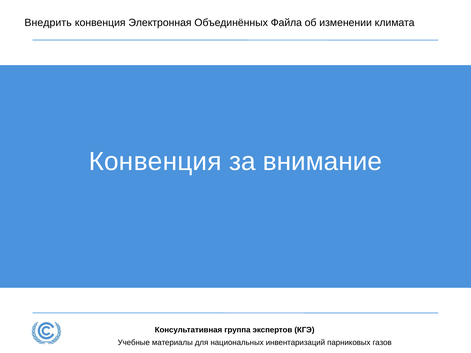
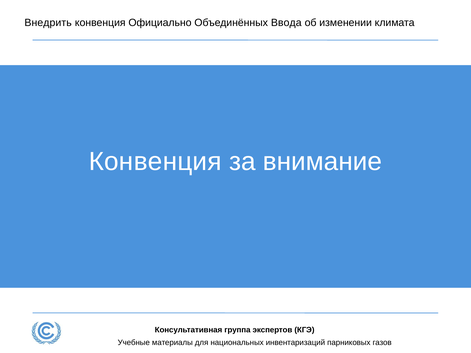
Электронная: Электронная -> Официально
Файла: Файла -> Ввода
